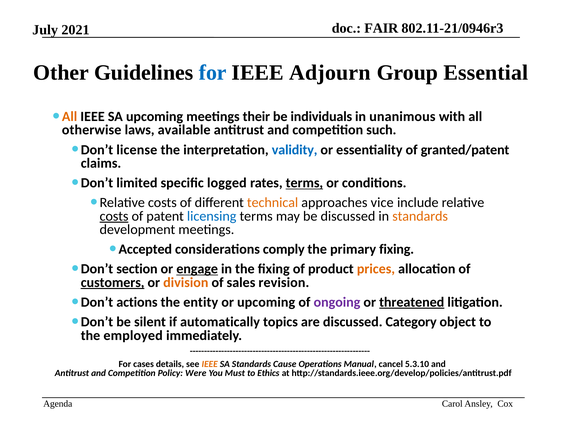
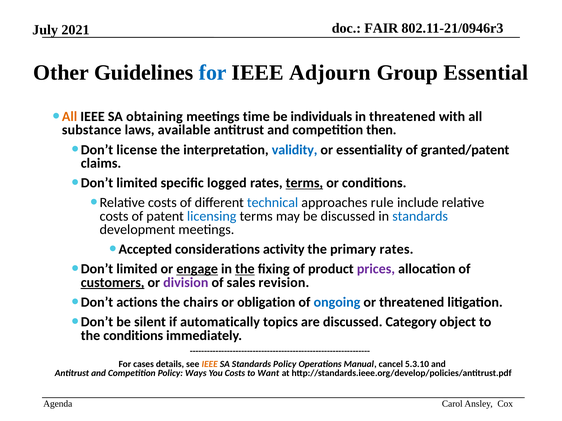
SA upcoming: upcoming -> obtaining
their: their -> time
in unanimous: unanimous -> threatened
otherwise: otherwise -> substance
such: such -> then
technical colour: orange -> blue
vice: vice -> rule
costs at (114, 216) underline: present -> none
standards at (420, 216) colour: orange -> blue
comply: comply -> activity
primary fixing: fixing -> rates
section at (137, 269): section -> limited
the at (245, 269) underline: none -> present
prices colour: orange -> purple
division colour: orange -> purple
entity: entity -> chairs
or upcoming: upcoming -> obligation
ongoing colour: purple -> blue
threatened at (412, 303) underline: present -> none
the employed: employed -> conditions
Standards Cause: Cause -> Policy
Were: Were -> Ways
You Must: Must -> Costs
Ethics: Ethics -> Want
